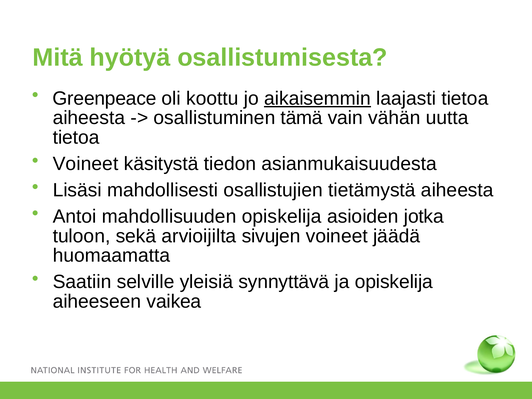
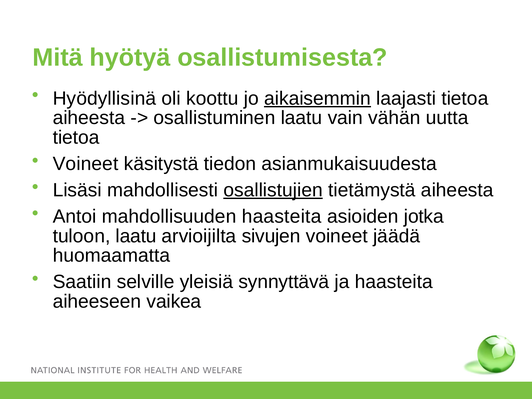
Greenpeace: Greenpeace -> Hyödyllisinä
osallistuminen tämä: tämä -> laatu
osallistujien underline: none -> present
mahdollisuuden opiskelija: opiskelija -> haasteita
tuloon sekä: sekä -> laatu
ja opiskelija: opiskelija -> haasteita
